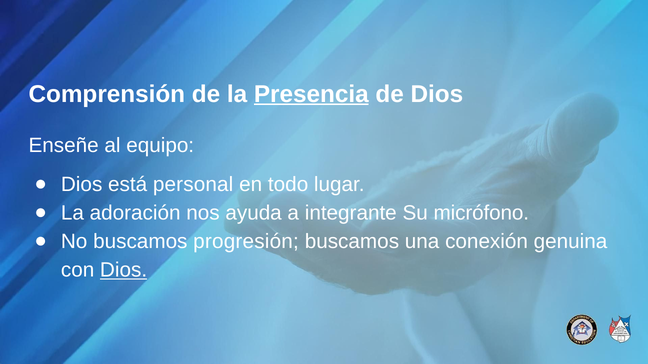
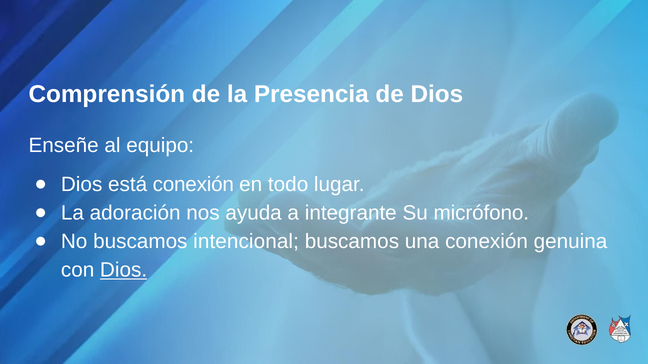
Presencia underline: present -> none
está personal: personal -> conexión
progresión: progresión -> intencional
